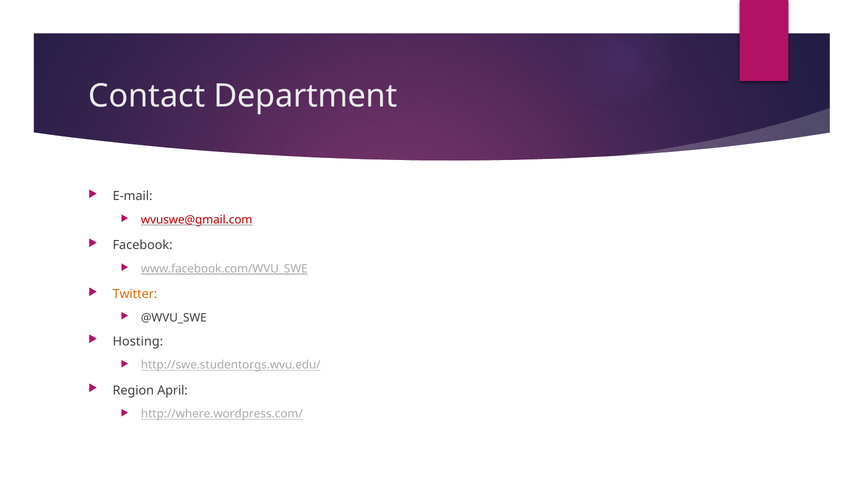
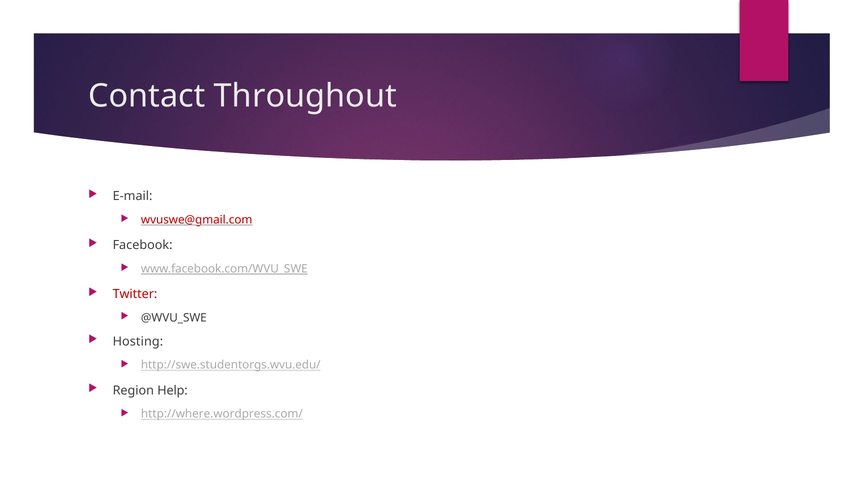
Department: Department -> Throughout
Twitter colour: orange -> red
April: April -> Help
